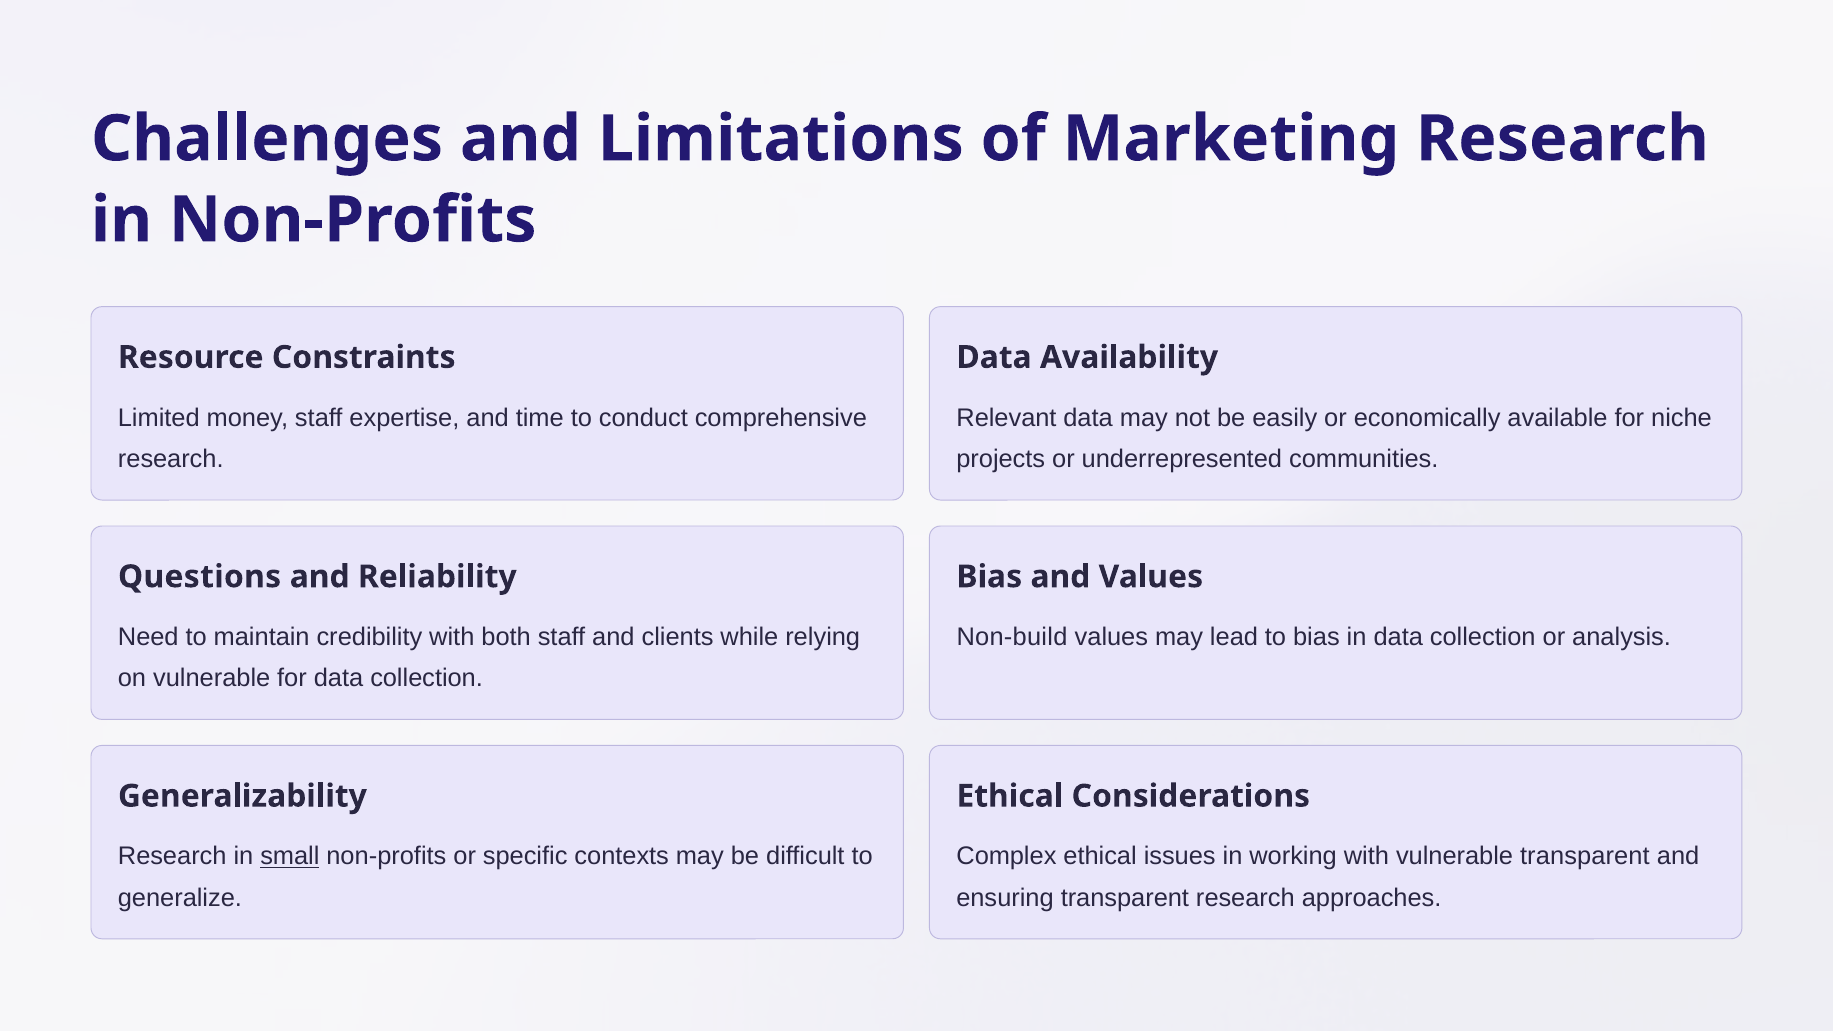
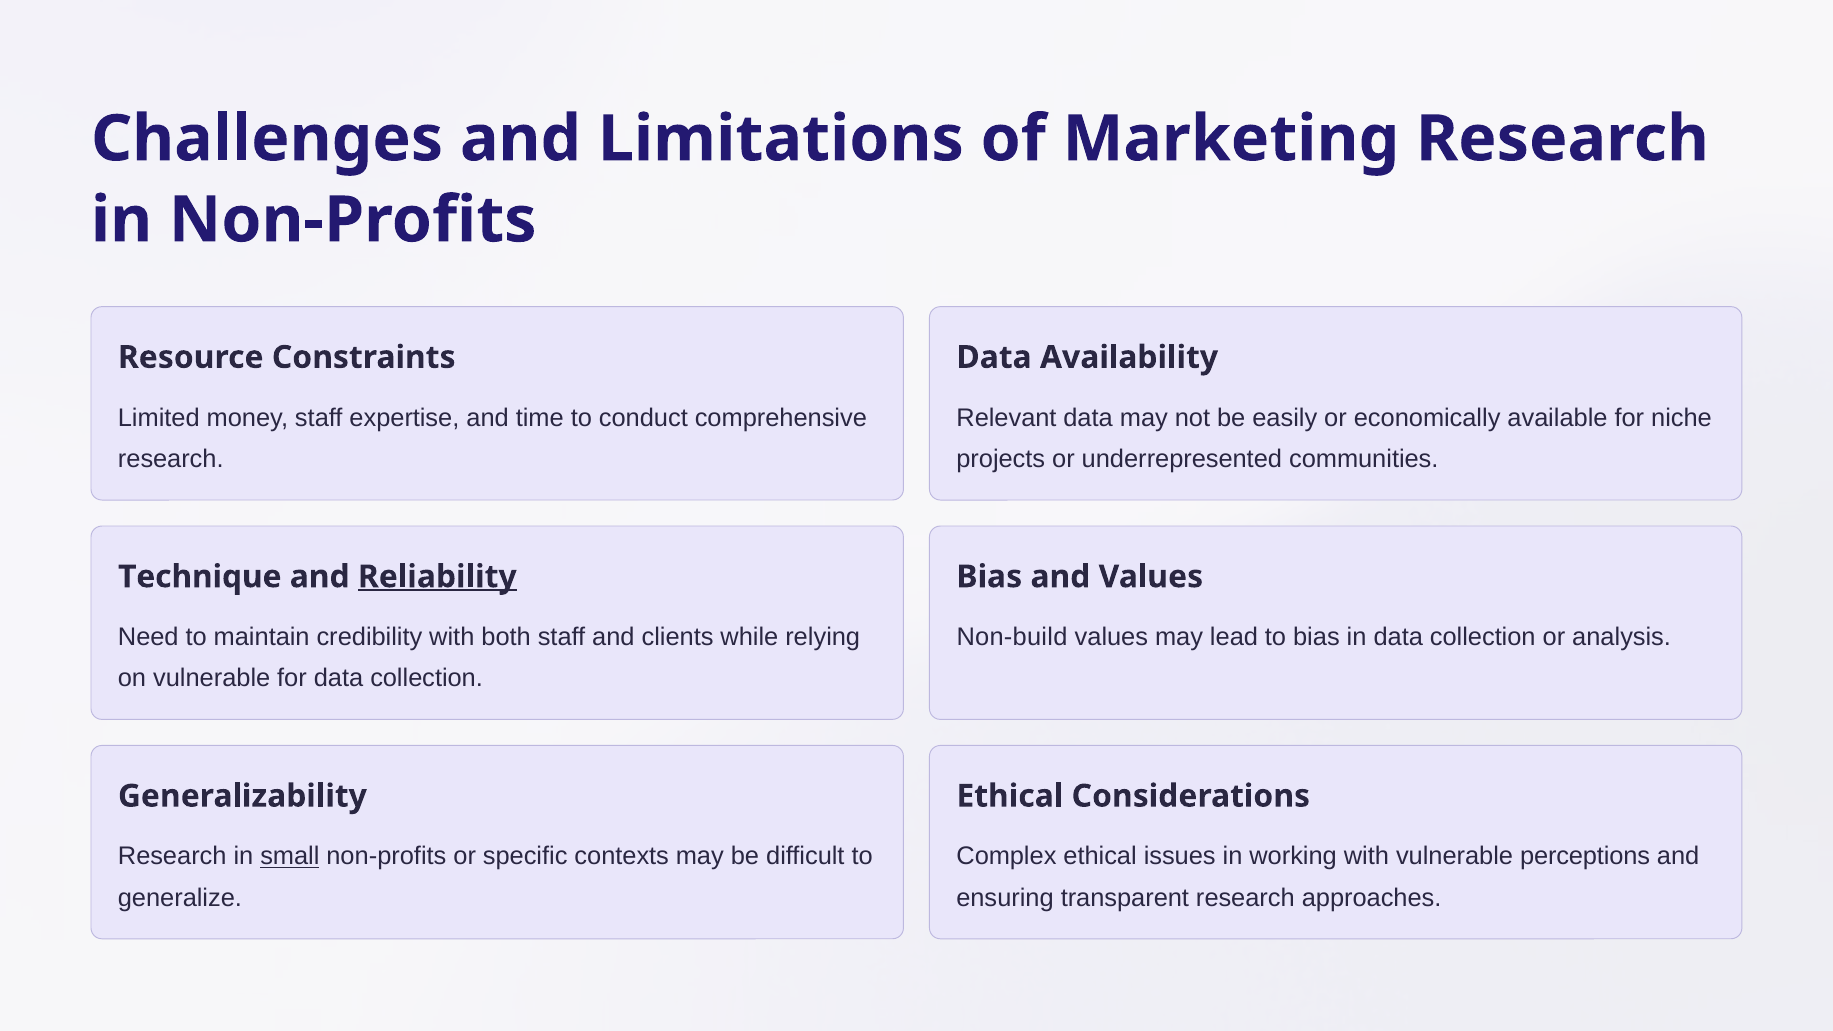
Questions: Questions -> Technique
Reliability underline: none -> present
vulnerable transparent: transparent -> perceptions
